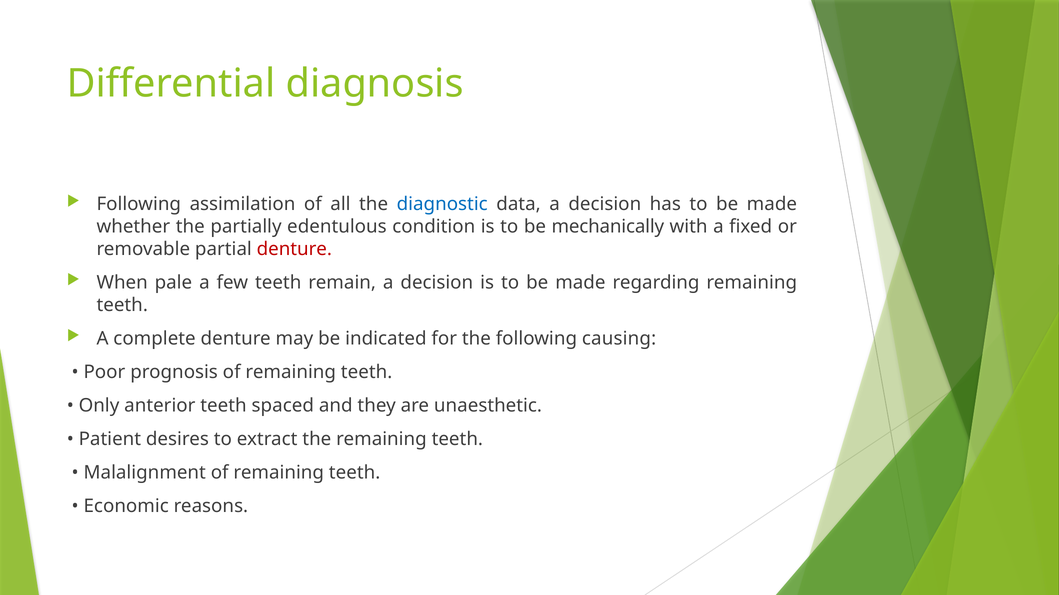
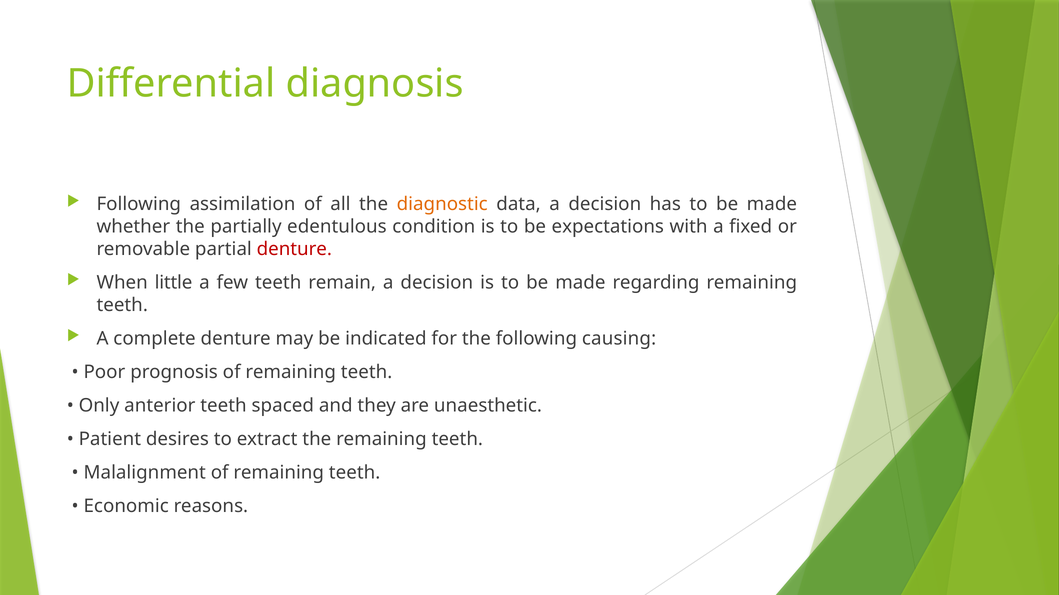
diagnostic colour: blue -> orange
mechanically: mechanically -> expectations
pale: pale -> little
